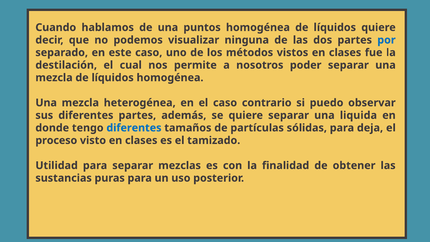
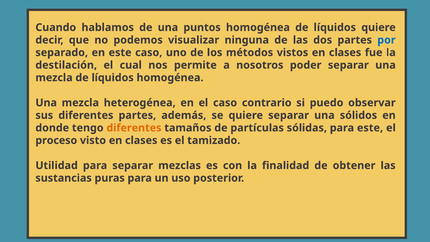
liquida: liquida -> sólidos
diferentes at (134, 128) colour: blue -> orange
para deja: deja -> este
